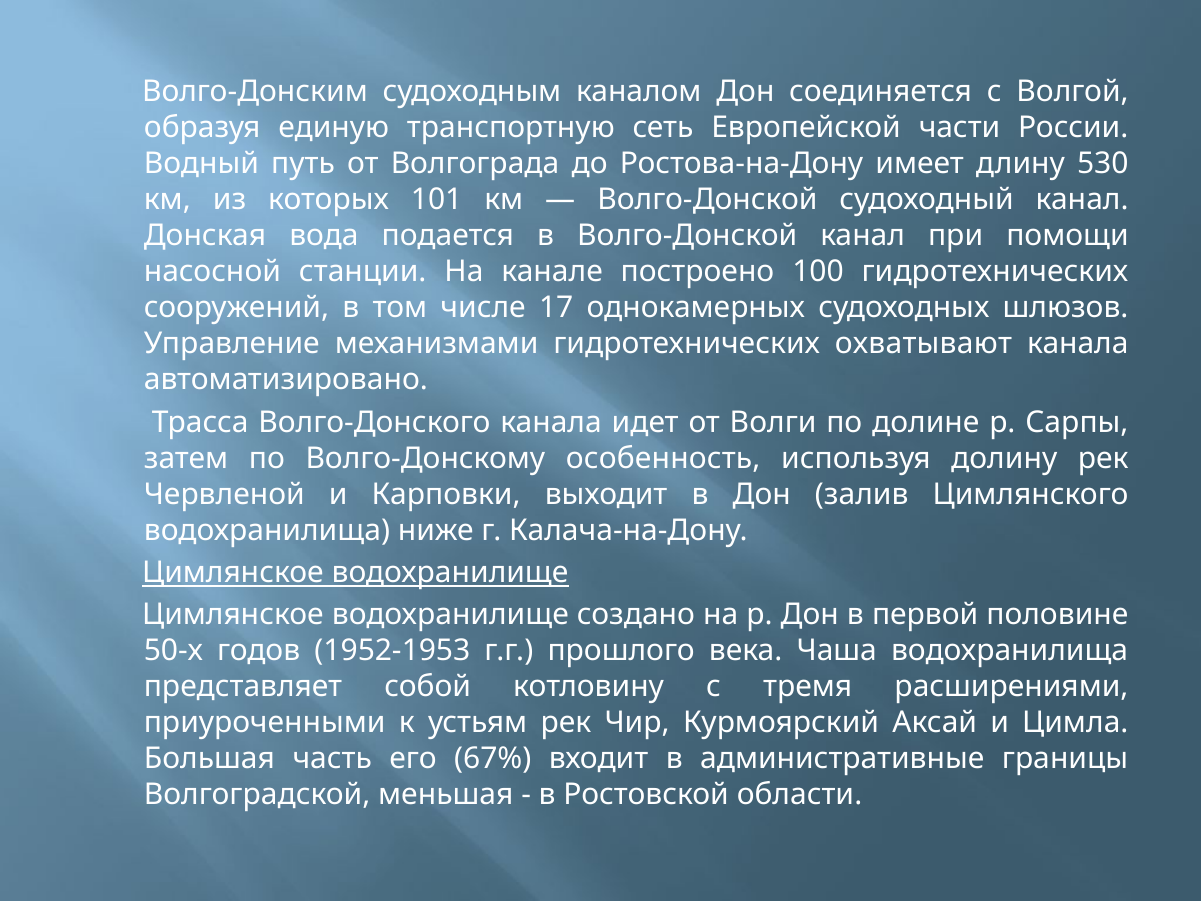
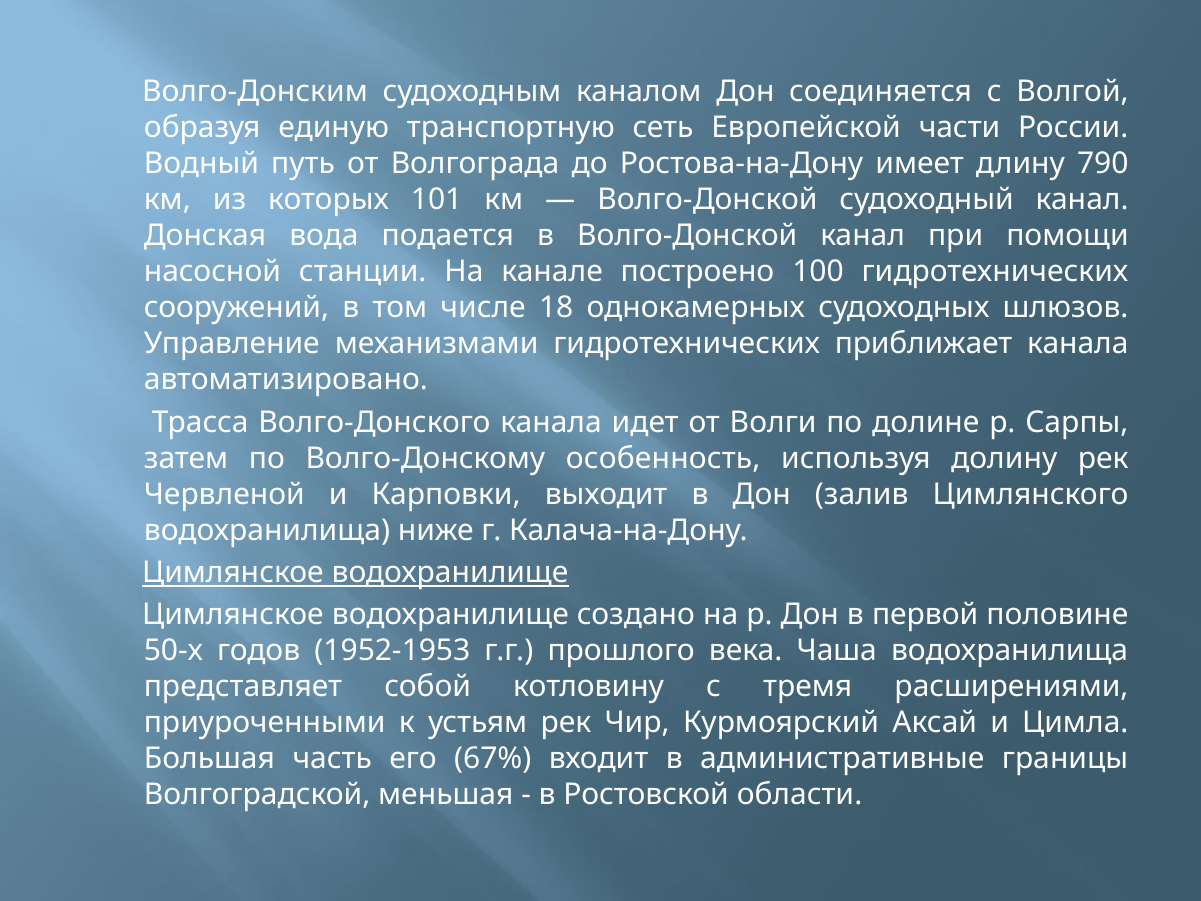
530: 530 -> 790
17: 17 -> 18
охватывают: охватывают -> приближает
